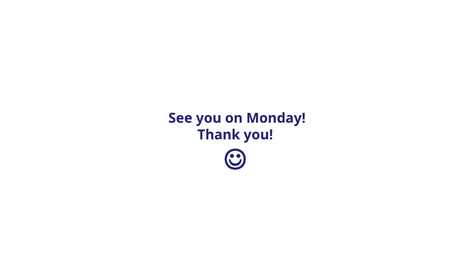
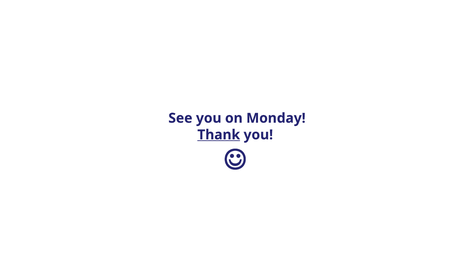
Thank underline: none -> present
